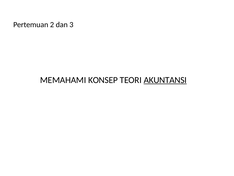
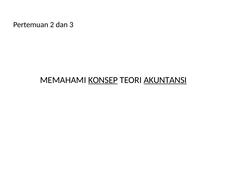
KONSEP underline: none -> present
